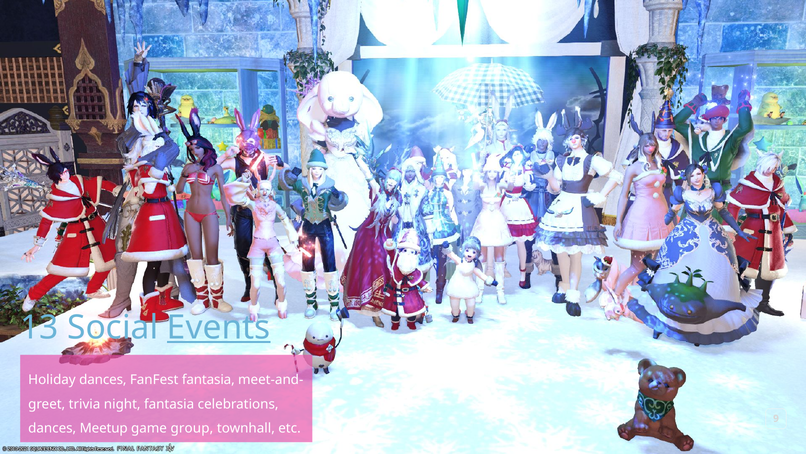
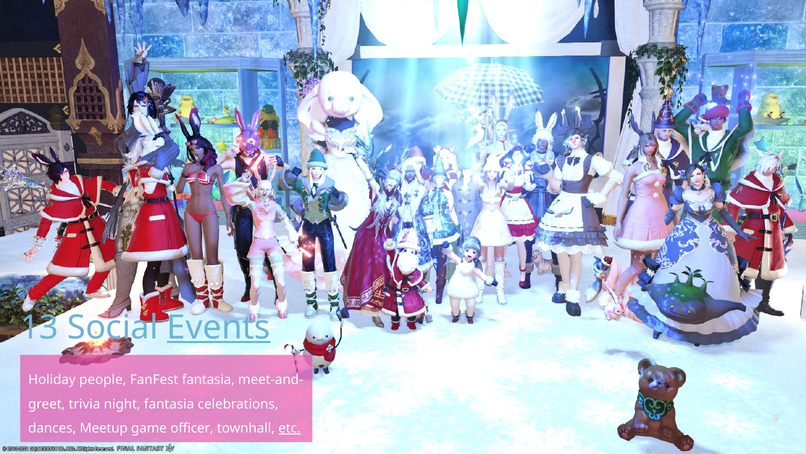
Holiday dances: dances -> people
group: group -> officer
etc underline: none -> present
